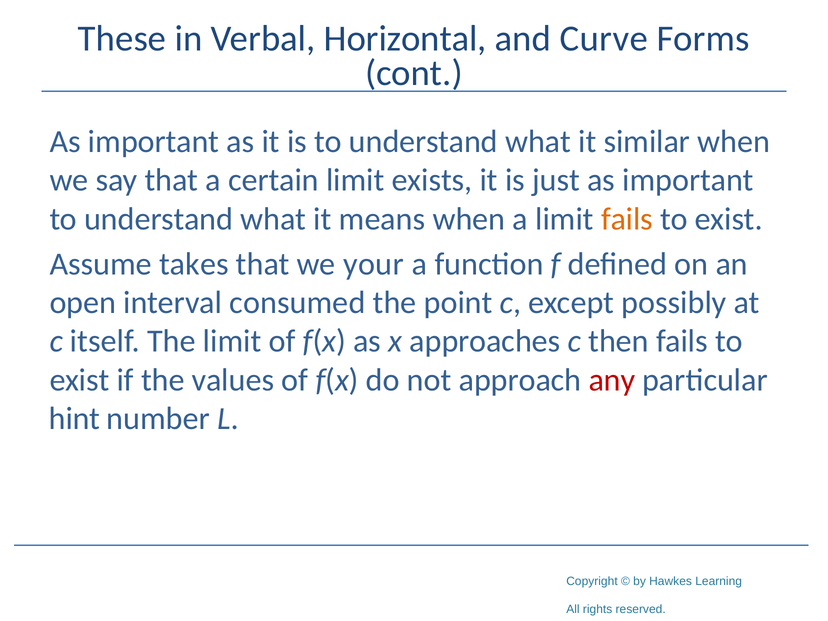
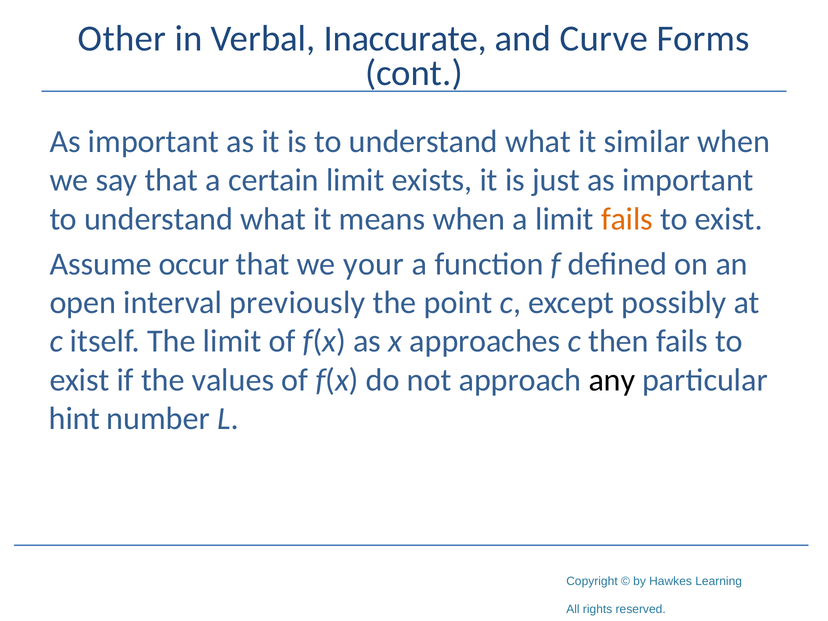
These: These -> Other
Horizontal: Horizontal -> Inaccurate
takes: takes -> occur
consumed: consumed -> previously
any colour: red -> black
